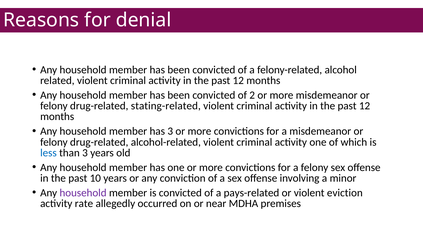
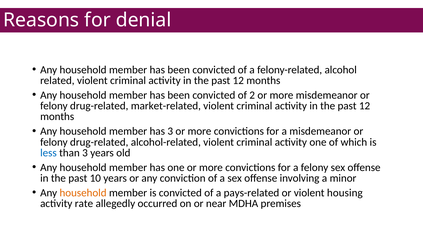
stating-related: stating-related -> market-related
household at (83, 193) colour: purple -> orange
eviction: eviction -> housing
